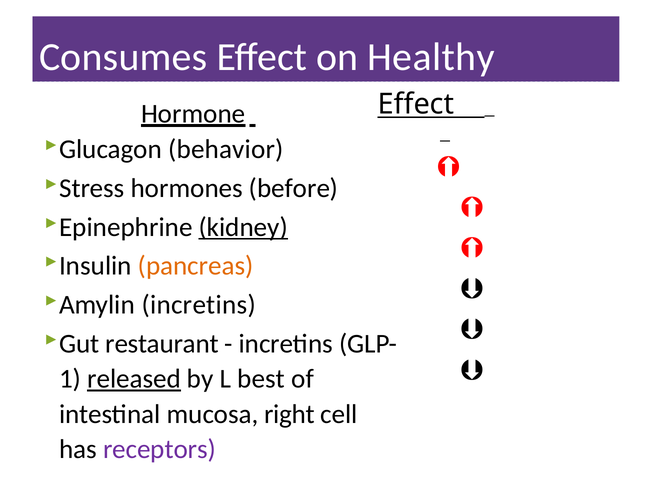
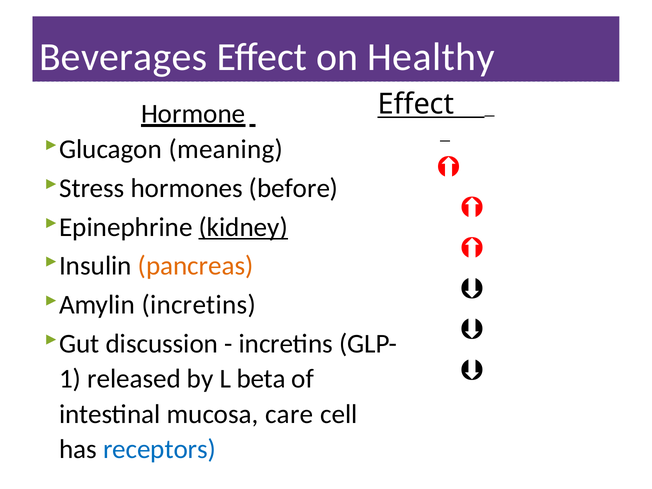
Consumes: Consumes -> Beverages
behavior: behavior -> meaning
restaurant: restaurant -> discussion
released underline: present -> none
best: best -> beta
right: right -> care
receptors colour: purple -> blue
